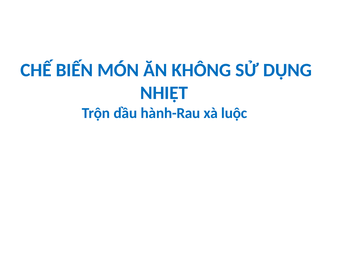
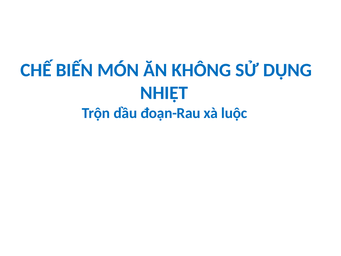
hành-Rau: hành-Rau -> đoạn-Rau
